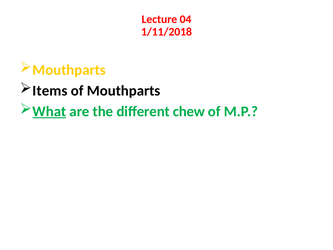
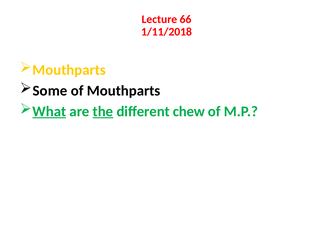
04: 04 -> 66
Items: Items -> Some
the underline: none -> present
